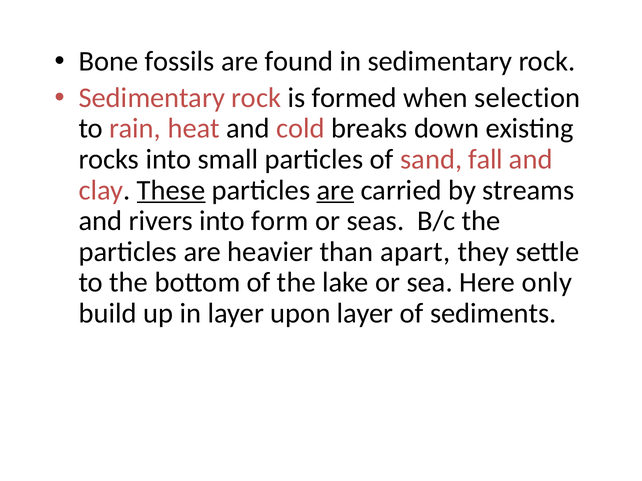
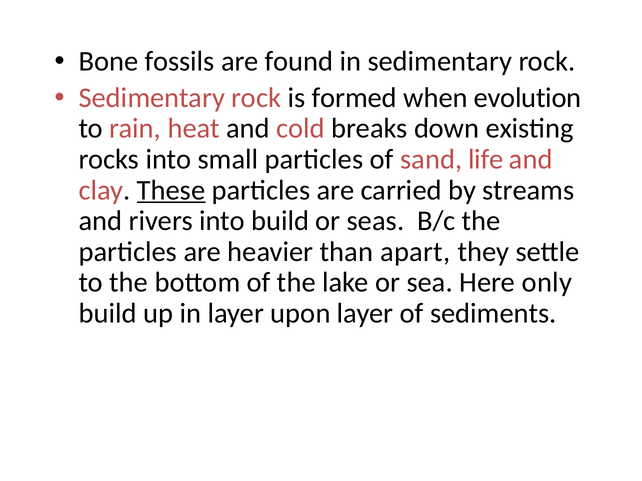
selection: selection -> evolution
fall: fall -> life
are at (336, 190) underline: present -> none
into form: form -> build
